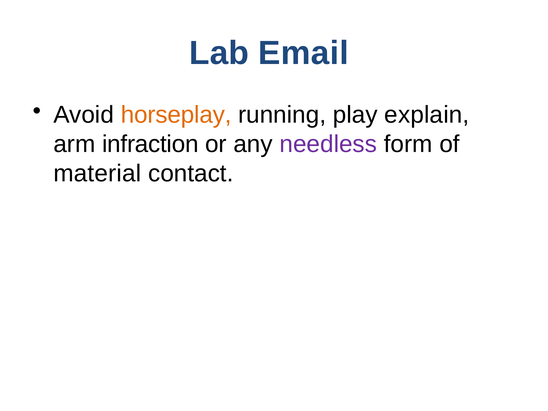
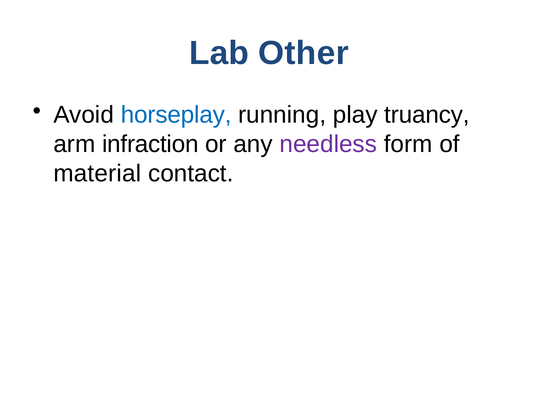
Email: Email -> Other
horseplay colour: orange -> blue
explain: explain -> truancy
